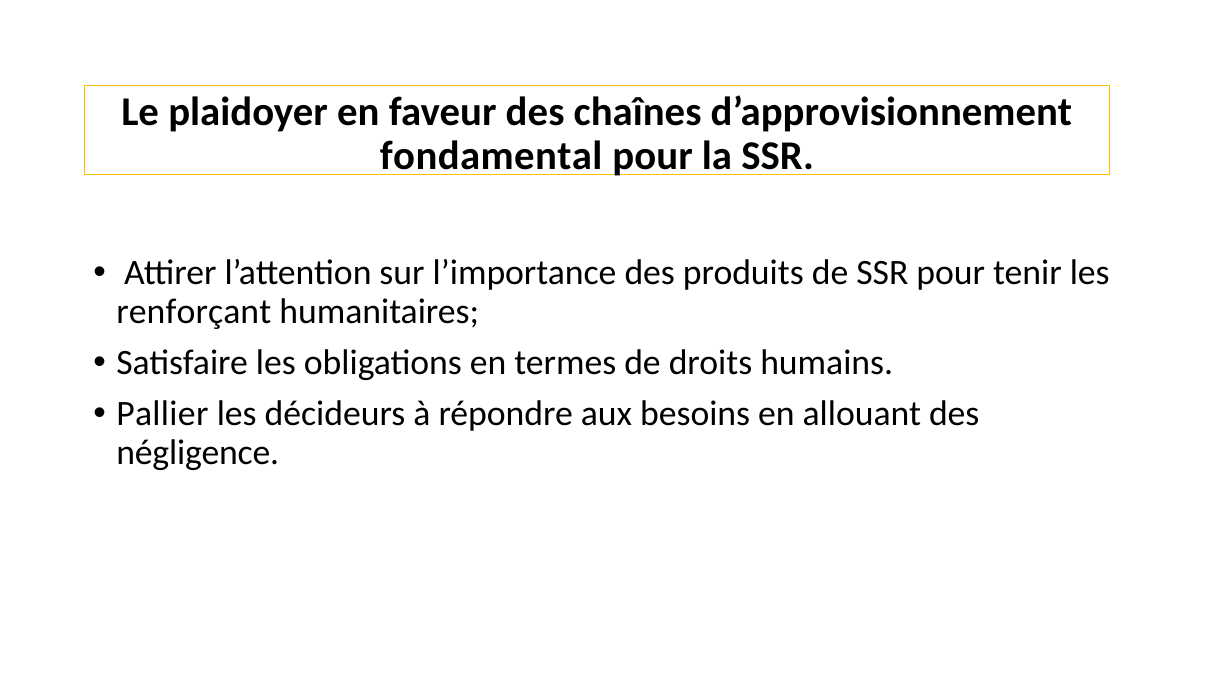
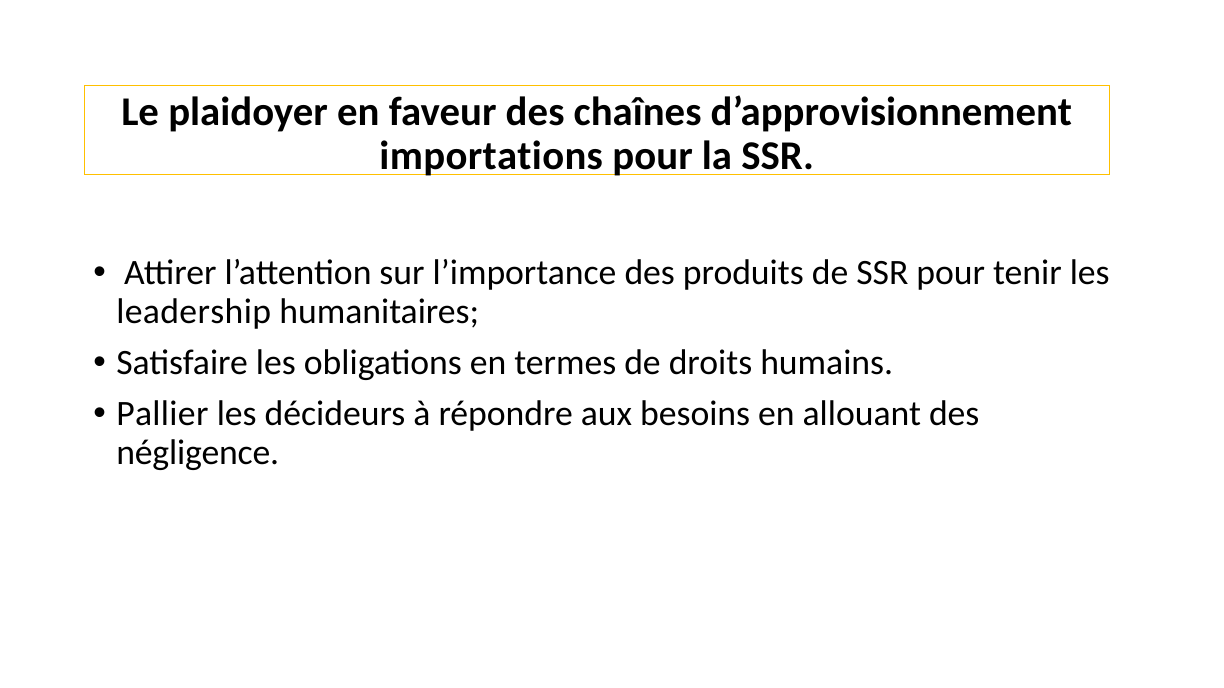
fondamental: fondamental -> importations
renforçant: renforçant -> leadership
